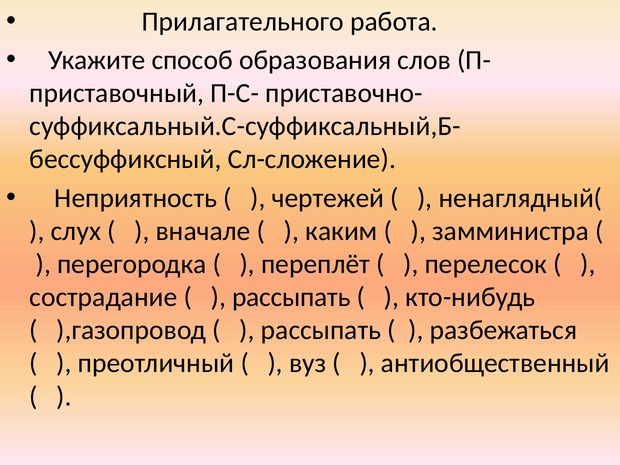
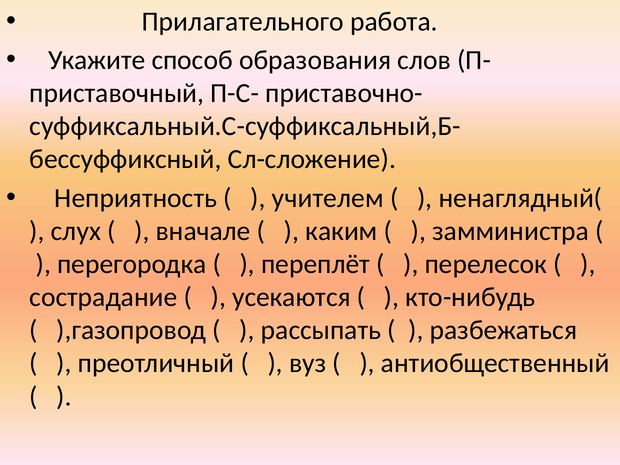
чертежей: чертежей -> учителем
рассыпать at (292, 297): рассыпать -> усекаются
